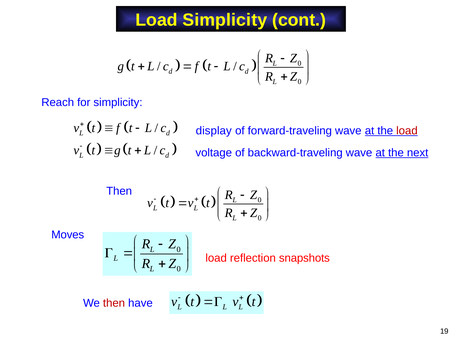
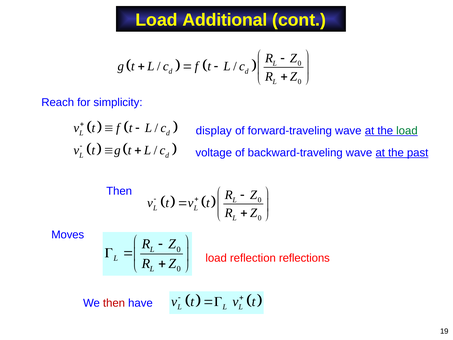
Load Simplicity: Simplicity -> Additional
load at (407, 131) colour: red -> green
next: next -> past
snapshots: snapshots -> reflections
